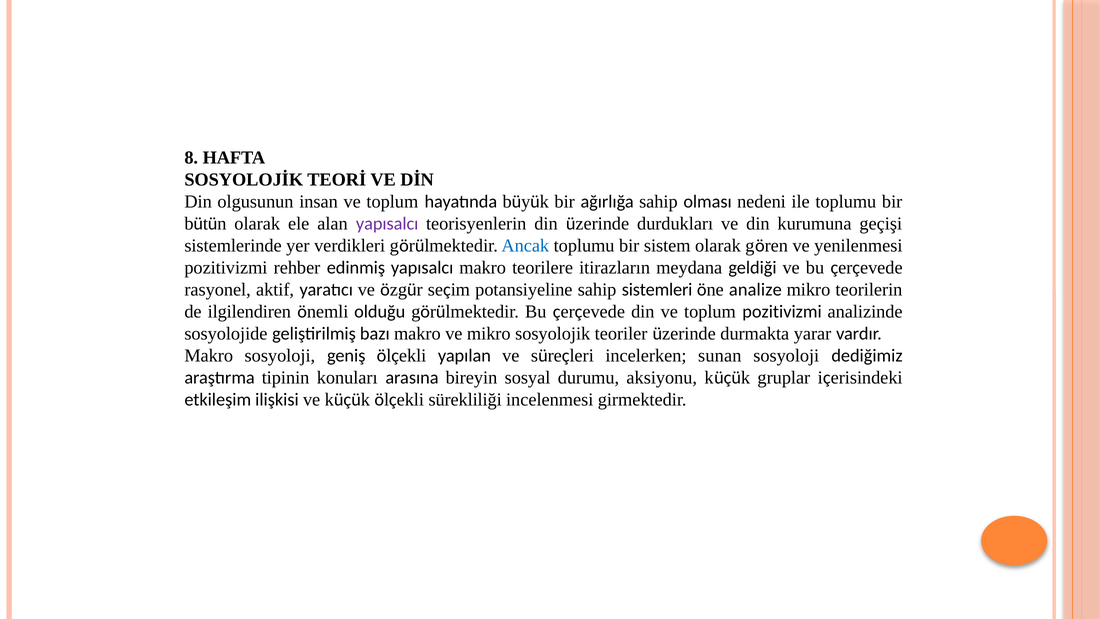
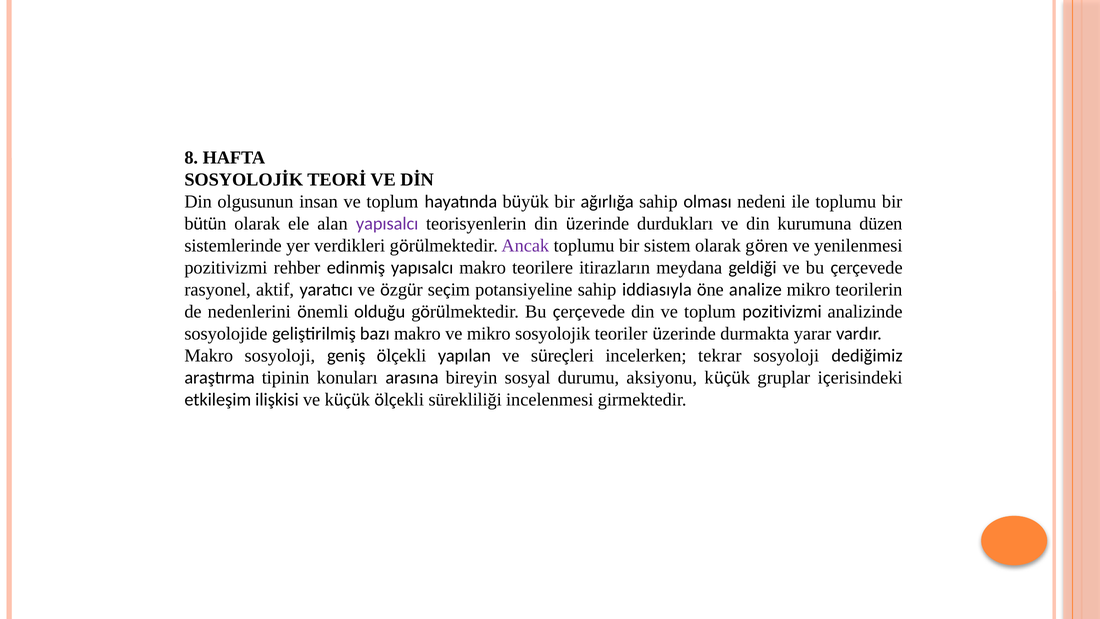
geçişi: geçişi -> düzen
Ancak colour: blue -> purple
sistemleri: sistemleri -> iddiasıyla
ilgilendiren: ilgilendiren -> nedenlerini
sunan: sunan -> tekrar
